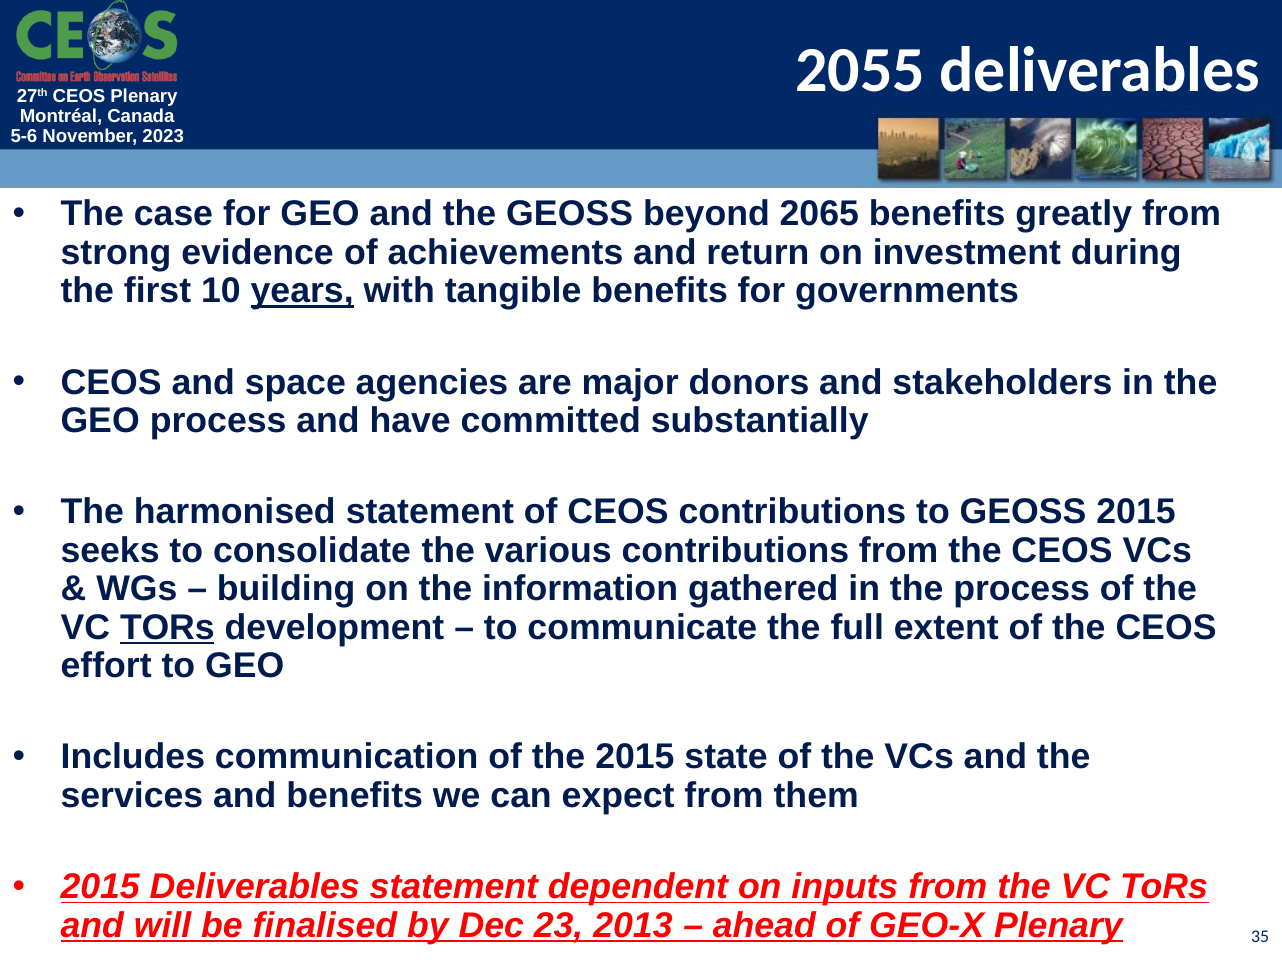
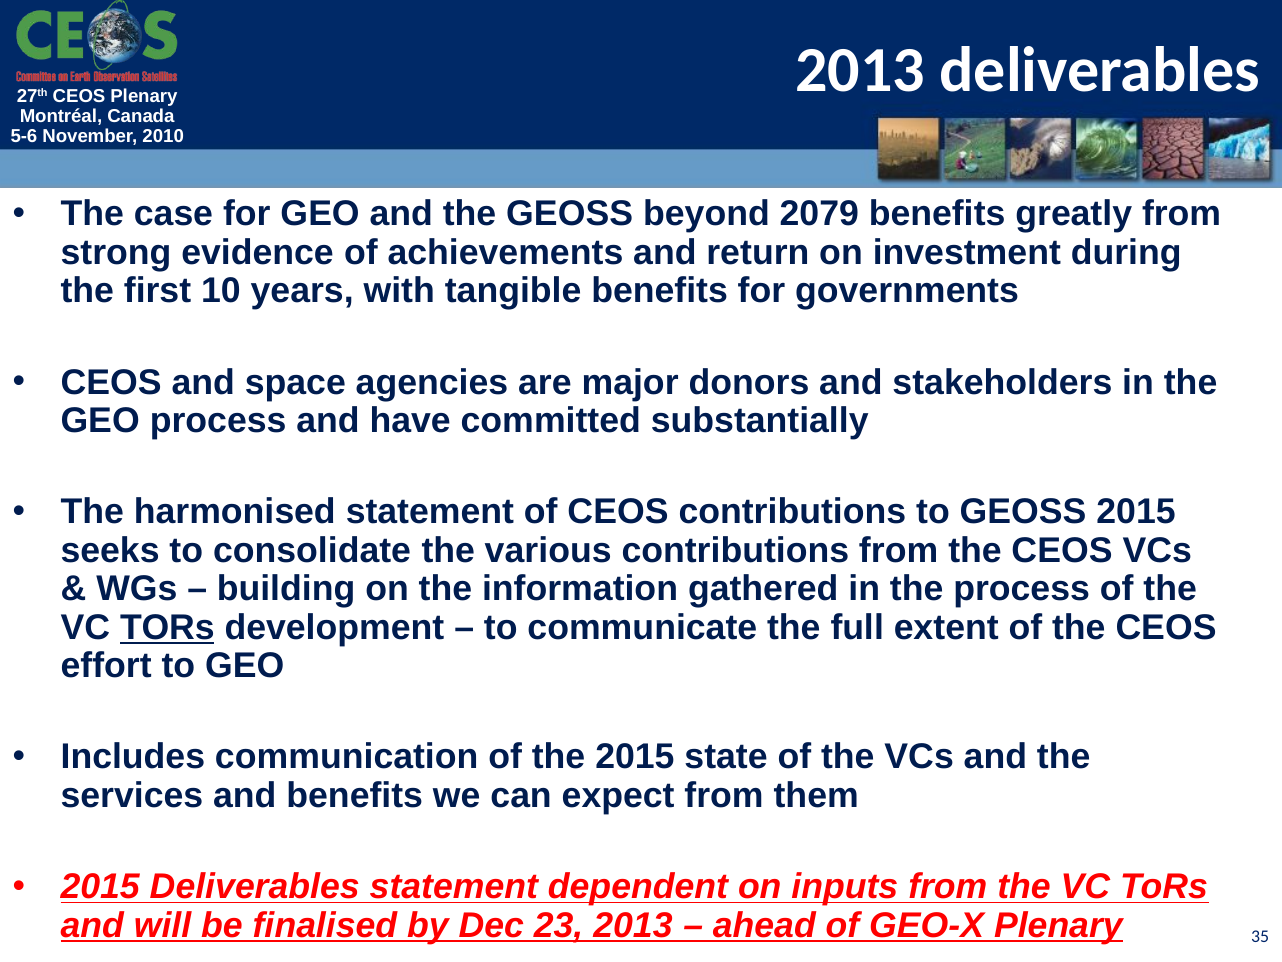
2055 at (860, 70): 2055 -> 2013
2023: 2023 -> 2010
2065: 2065 -> 2079
years underline: present -> none
